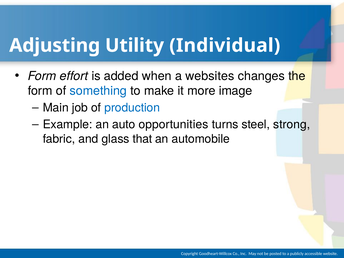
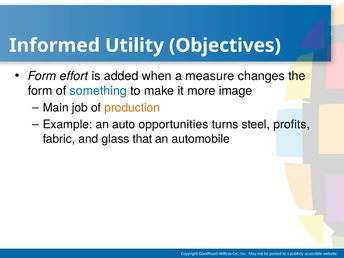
Adjusting: Adjusting -> Informed
Individual: Individual -> Objectives
websites: websites -> measure
production colour: blue -> orange
strong: strong -> profits
